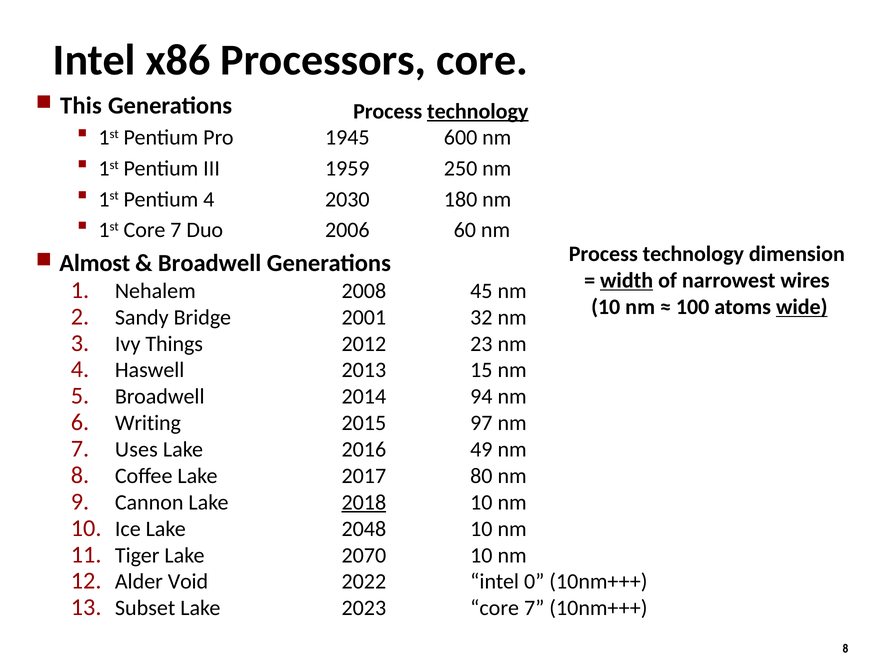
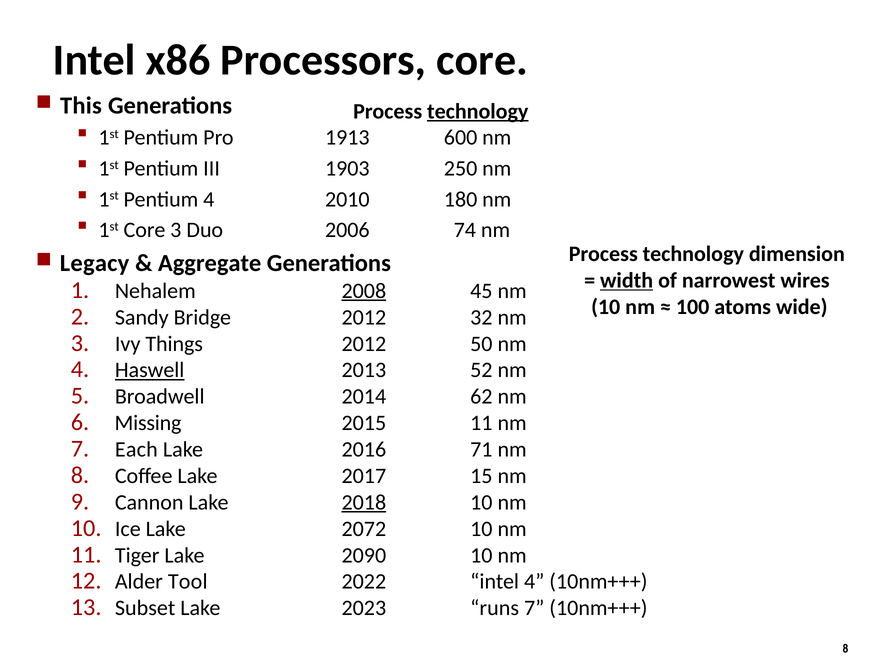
1945: 1945 -> 1913
1959: 1959 -> 1903
2030: 2030 -> 2010
1st Core 7: 7 -> 3
60: 60 -> 74
Almost: Almost -> Legacy
Broadwell at (210, 263): Broadwell -> Aggregate
2008 underline: none -> present
wide underline: present -> none
Bridge 2001: 2001 -> 2012
23: 23 -> 50
Haswell underline: none -> present
15: 15 -> 52
94: 94 -> 62
Writing: Writing -> Missing
2015 97: 97 -> 11
Uses: Uses -> Each
49: 49 -> 71
80: 80 -> 15
2048: 2048 -> 2072
2070: 2070 -> 2090
Void: Void -> Tool
intel 0: 0 -> 4
2023 core: core -> runs
